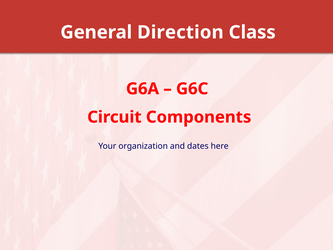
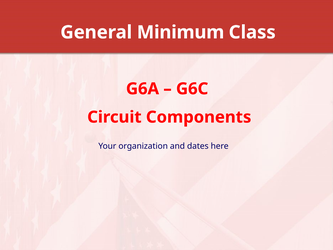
Direction: Direction -> Minimum
